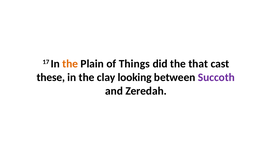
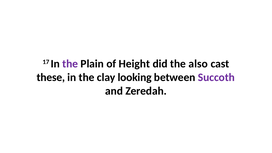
the at (70, 64) colour: orange -> purple
Things: Things -> Height
that: that -> also
